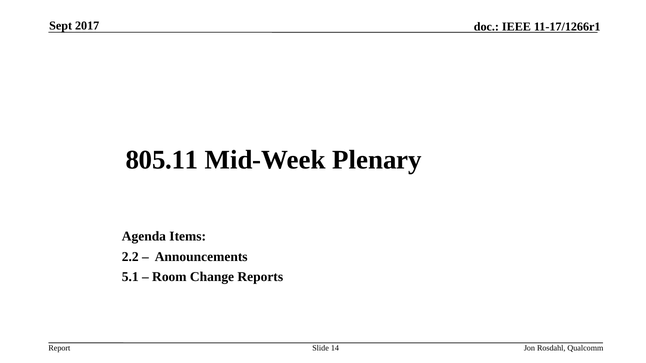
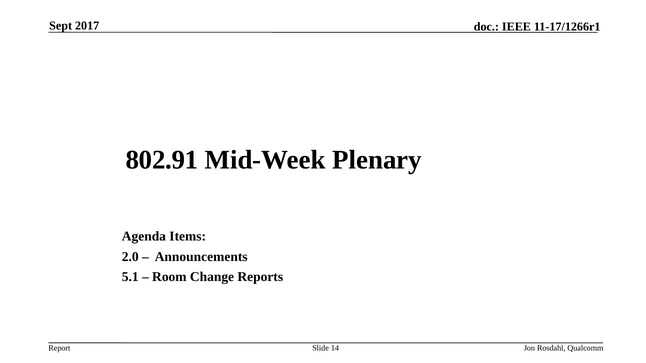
805.11: 805.11 -> 802.91
2.2: 2.2 -> 2.0
